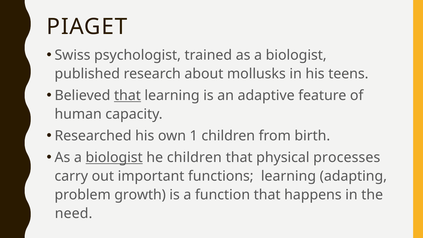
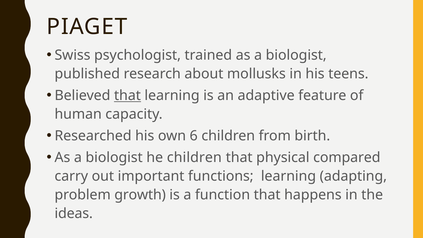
1: 1 -> 6
biologist at (114, 158) underline: present -> none
processes: processes -> compared
need: need -> ideas
